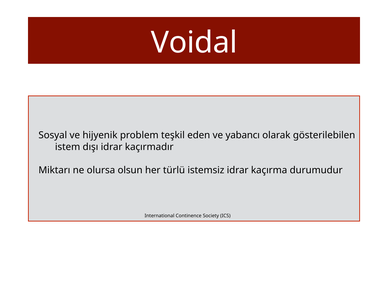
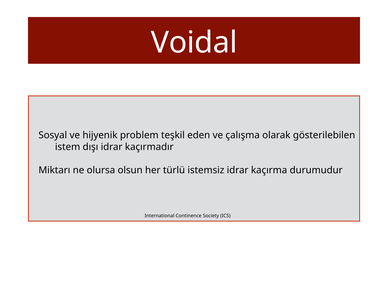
yabancı: yabancı -> çalışma
